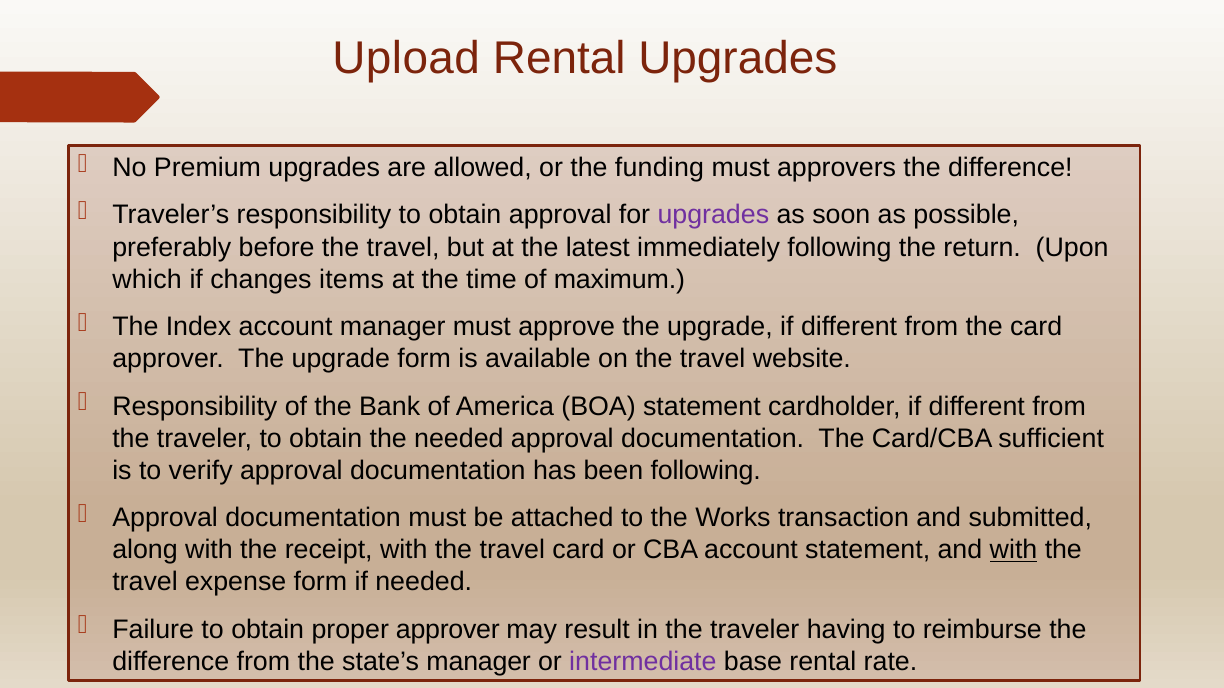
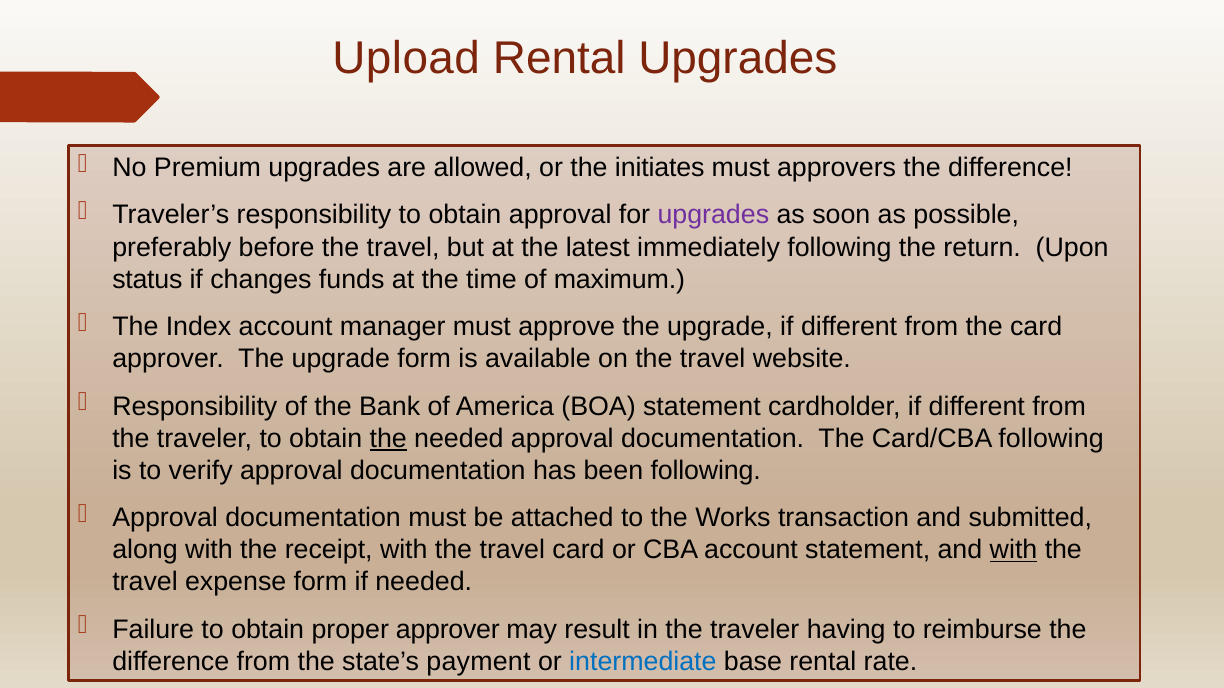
funding: funding -> initiates
which: which -> status
items: items -> funds
the at (388, 439) underline: none -> present
Card/CBA sufficient: sufficient -> following
state’s manager: manager -> payment
intermediate colour: purple -> blue
